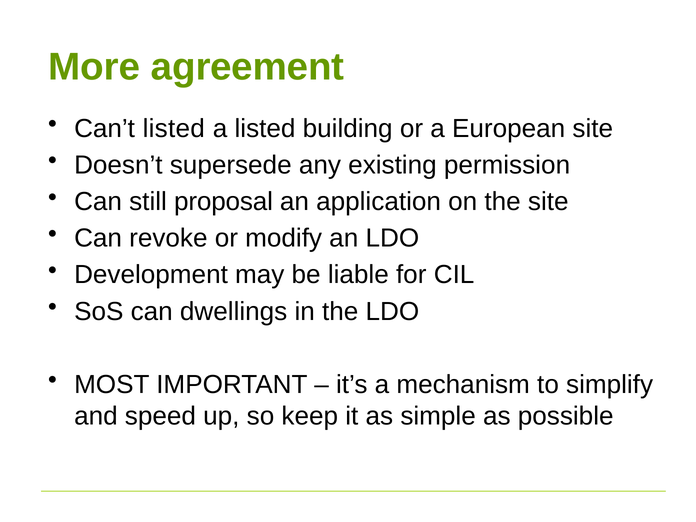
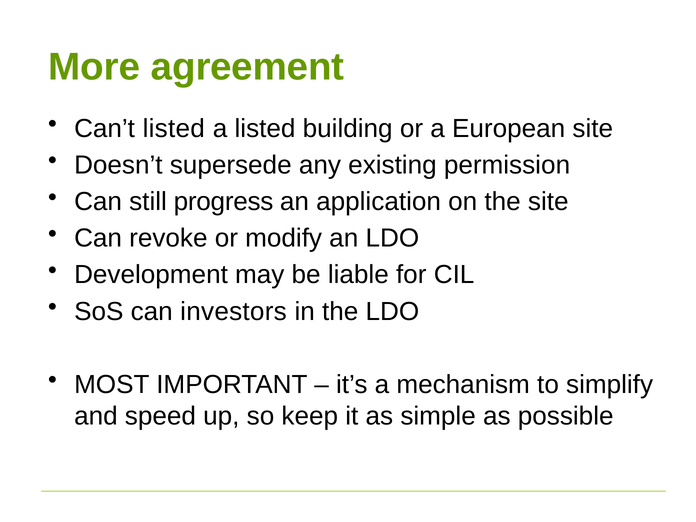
proposal: proposal -> progress
dwellings: dwellings -> investors
